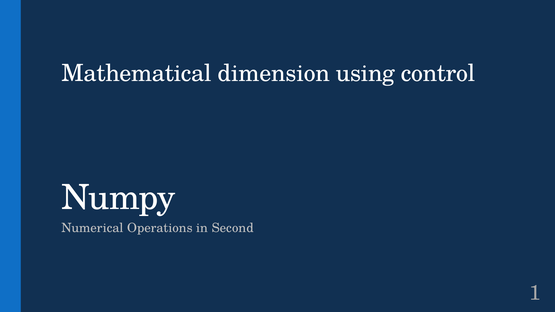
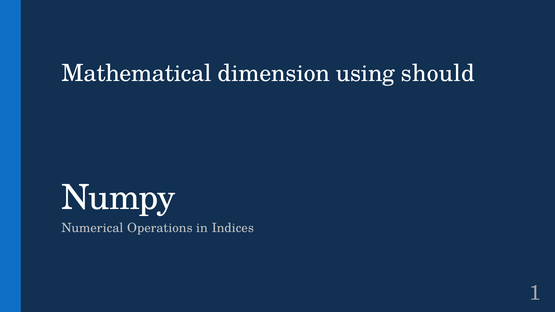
control: control -> should
Second: Second -> Indices
